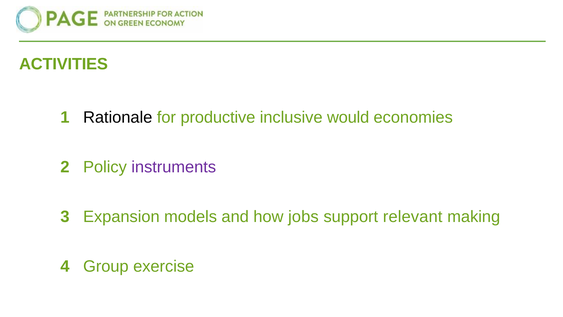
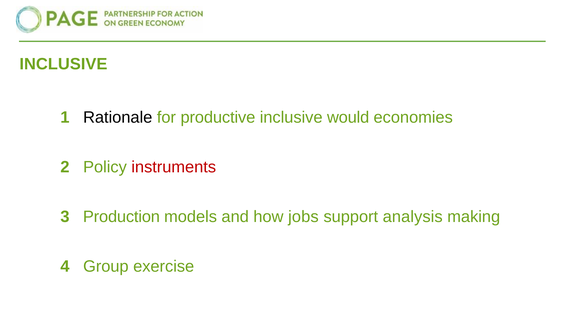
ACTIVITIES at (64, 64): ACTIVITIES -> INCLUSIVE
instruments colour: purple -> red
Expansion: Expansion -> Production
relevant: relevant -> analysis
